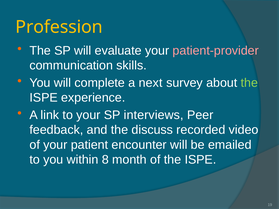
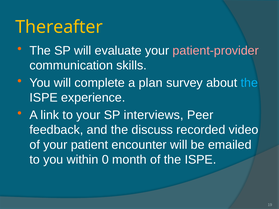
Profession: Profession -> Thereafter
next: next -> plan
the at (249, 83) colour: light green -> light blue
8: 8 -> 0
